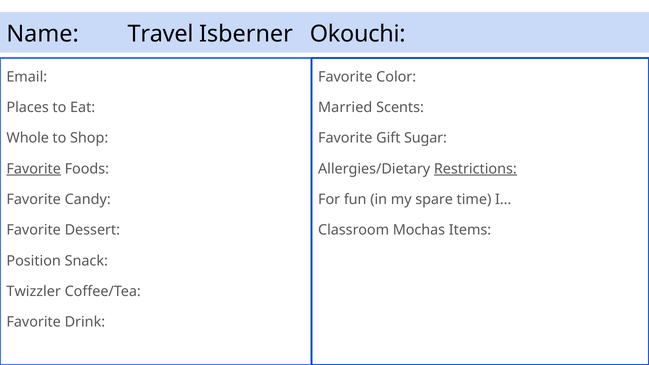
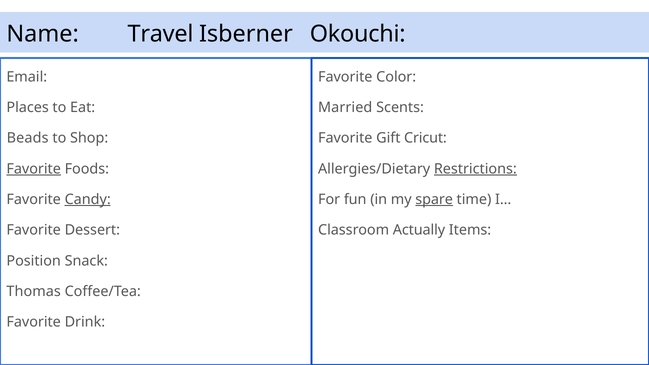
Whole: Whole -> Beads
Sugar: Sugar -> Cricut
Candy underline: none -> present
spare underline: none -> present
Mochas: Mochas -> Actually
Twizzler: Twizzler -> Thomas
